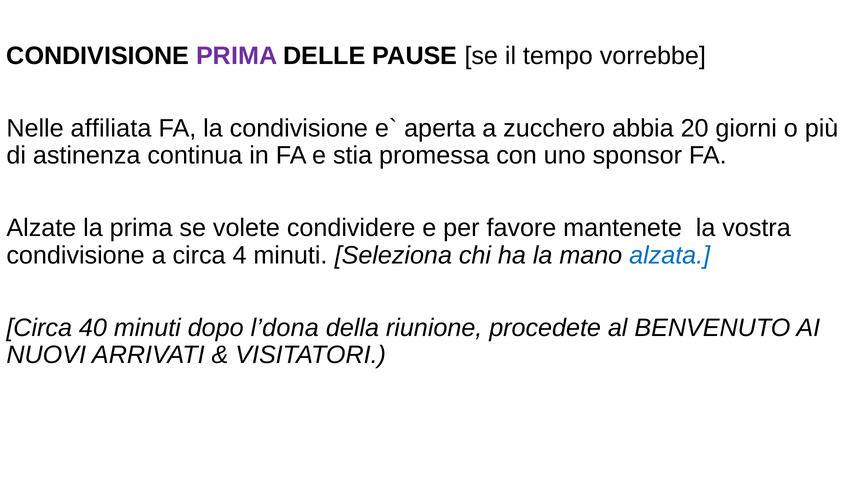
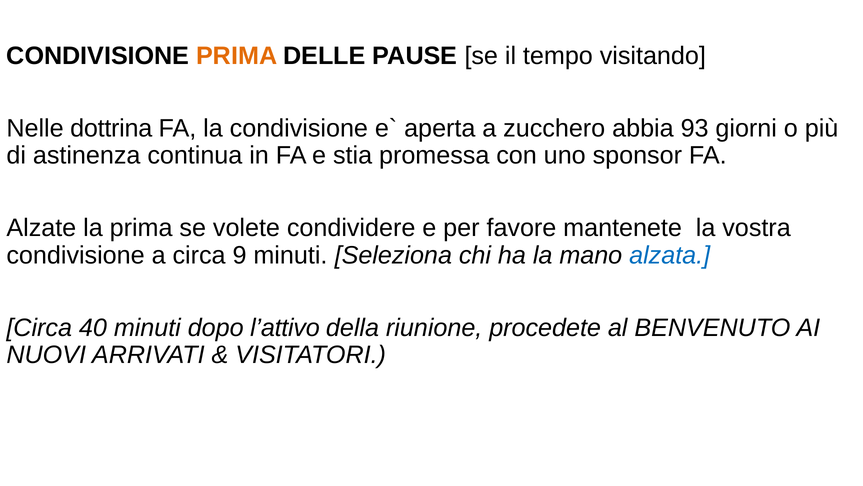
PRIMA at (237, 56) colour: purple -> orange
vorrebbe: vorrebbe -> visitando
affiliata: affiliata -> dottrina
20: 20 -> 93
4: 4 -> 9
l’dona: l’dona -> l’attivo
